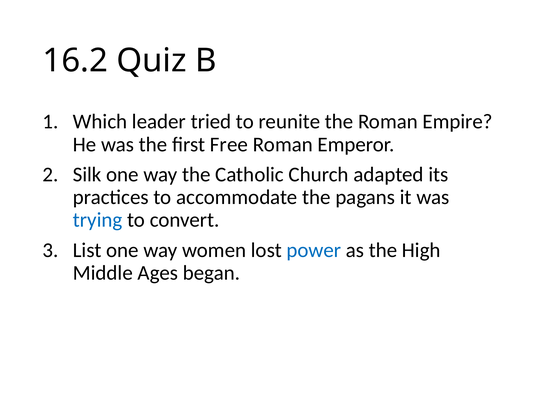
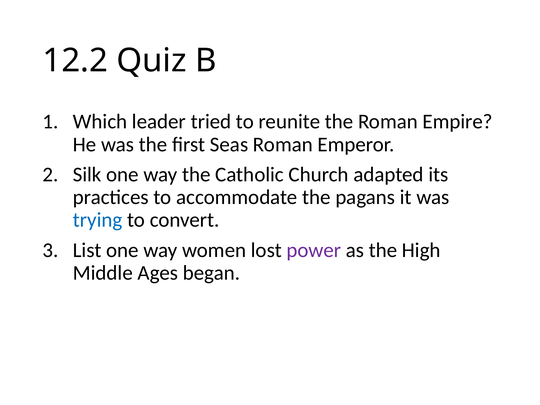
16.2: 16.2 -> 12.2
Free: Free -> Seas
power colour: blue -> purple
